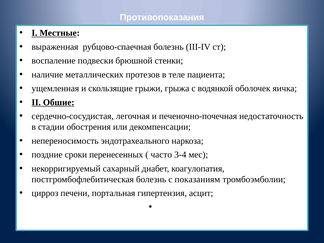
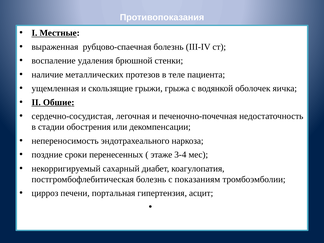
подвески: подвески -> удаления
часто: часто -> этаже
